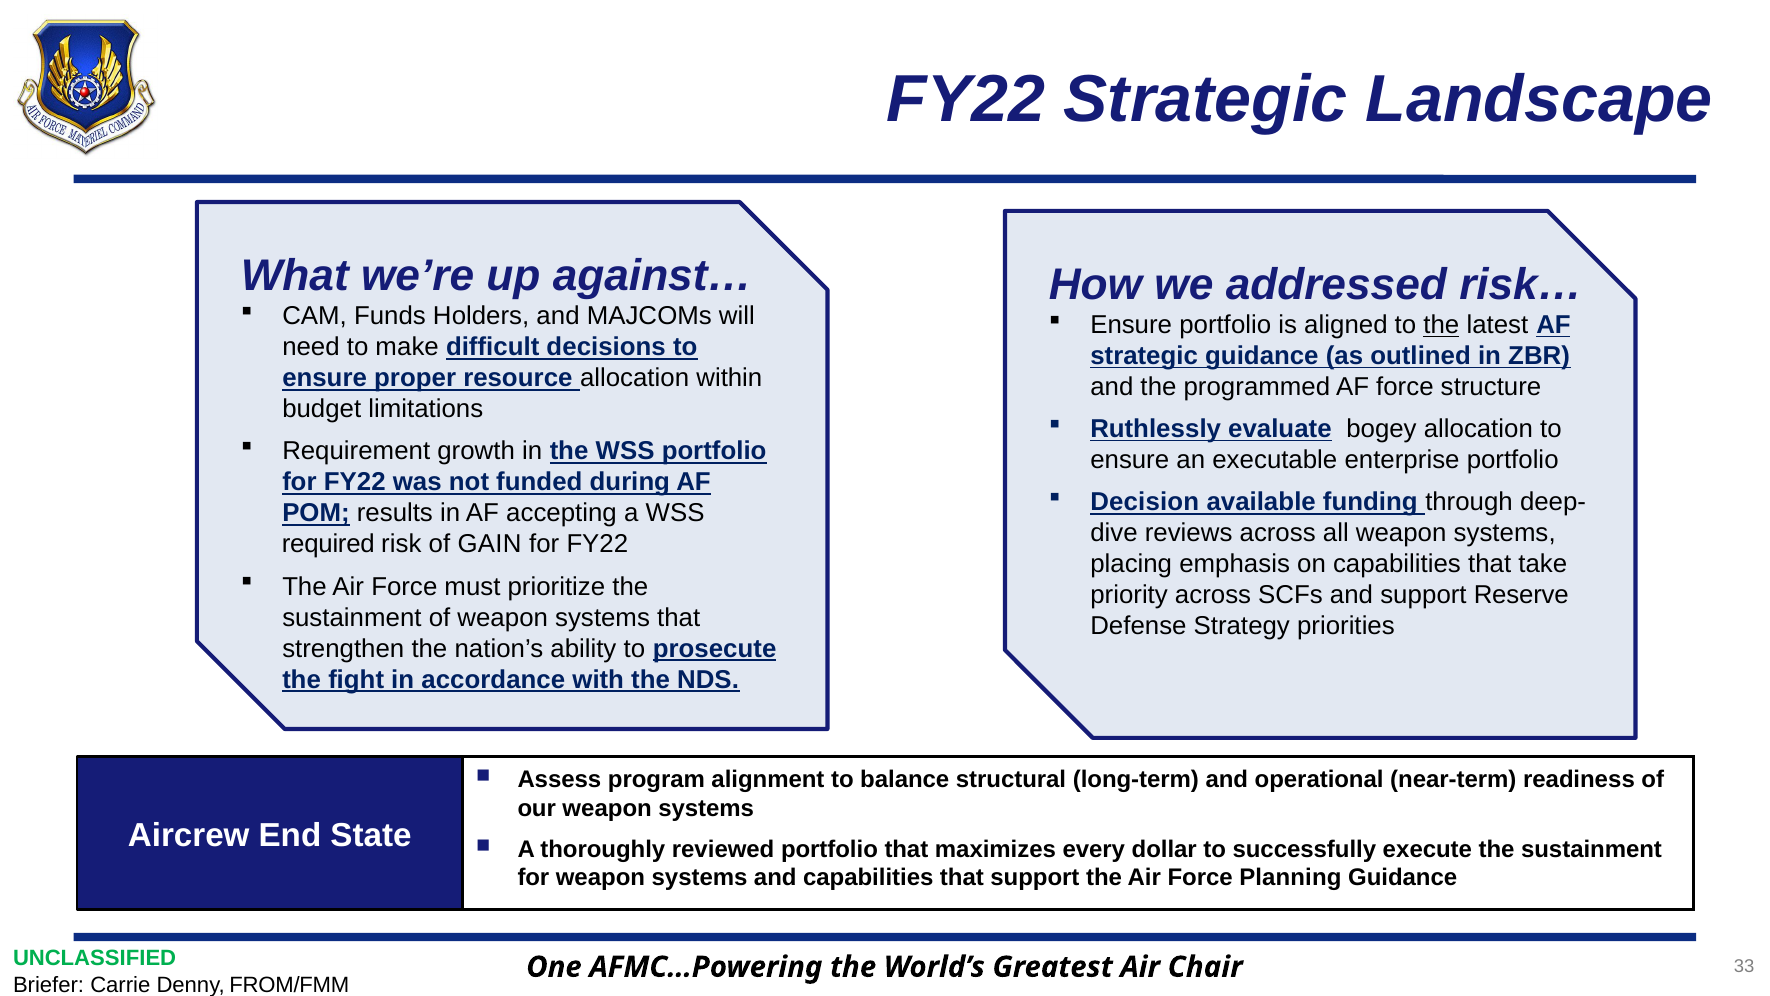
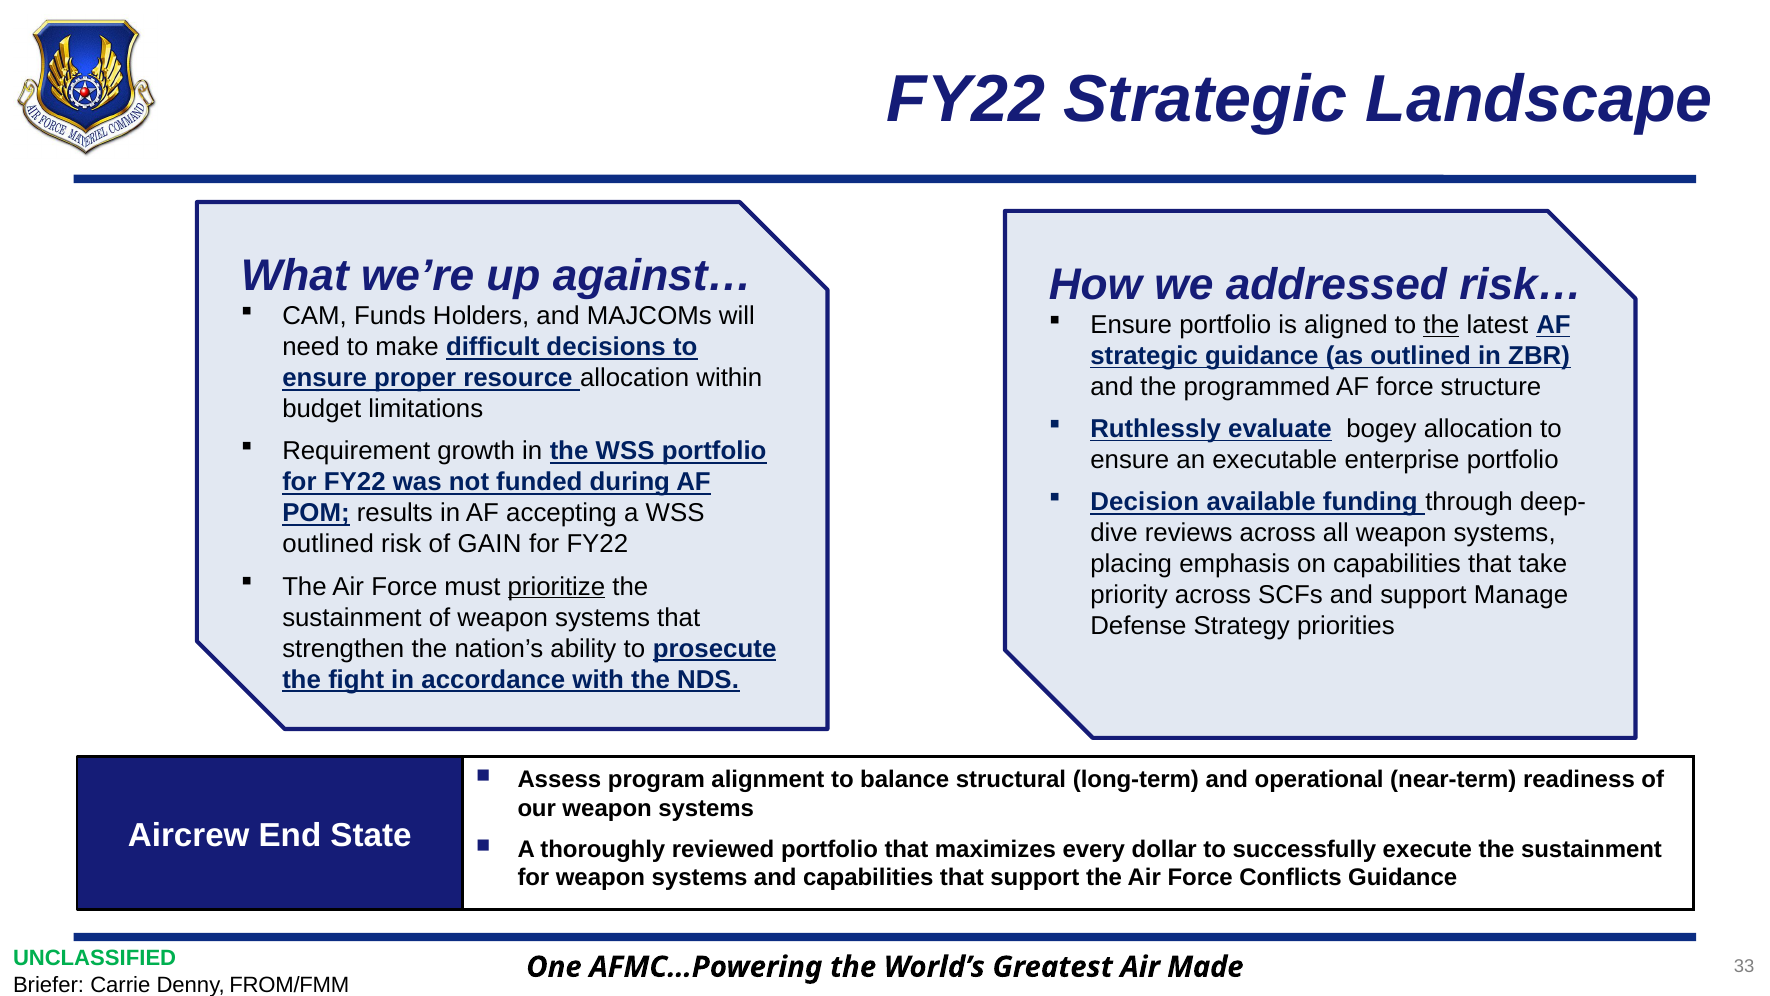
required at (328, 544): required -> outlined
prioritize underline: none -> present
Reserve: Reserve -> Manage
Planning: Planning -> Conflicts
Chair: Chair -> Made
